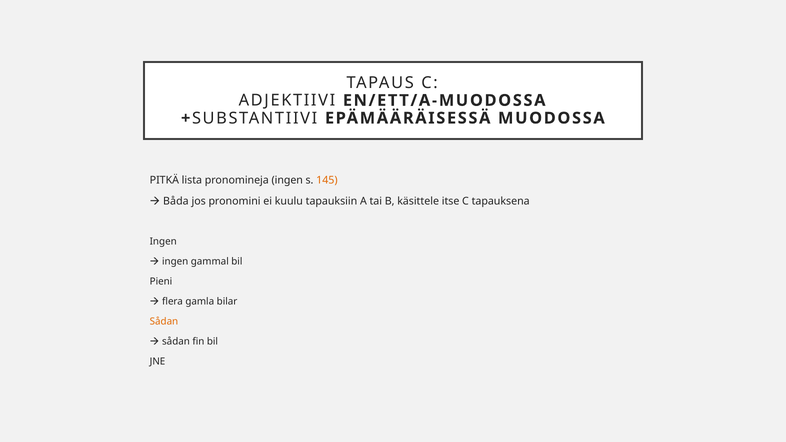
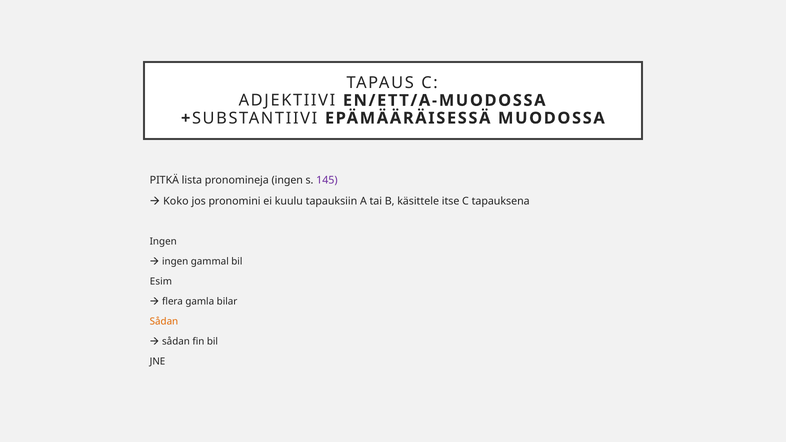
145 colour: orange -> purple
Båda: Båda -> Koko
Pieni: Pieni -> Esim
